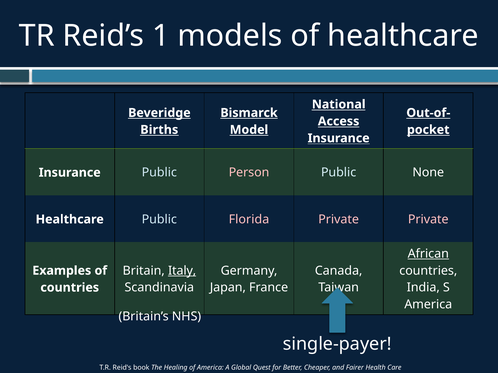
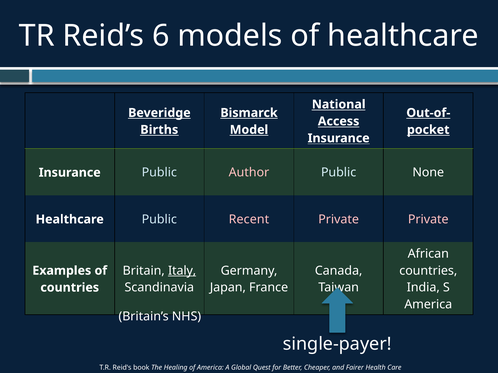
1: 1 -> 6
Person: Person -> Author
Florida: Florida -> Recent
African underline: present -> none
